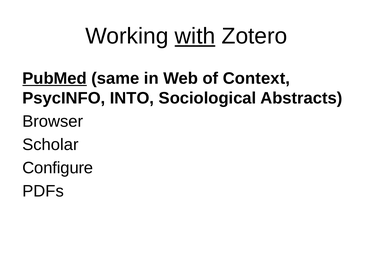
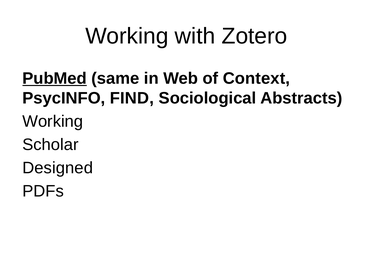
with underline: present -> none
INTO: INTO -> FIND
Browser at (53, 121): Browser -> Working
Configure: Configure -> Designed
